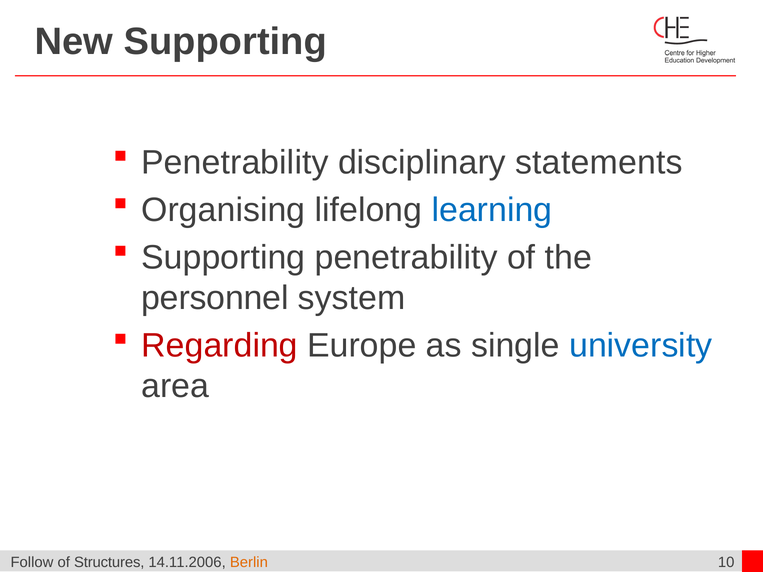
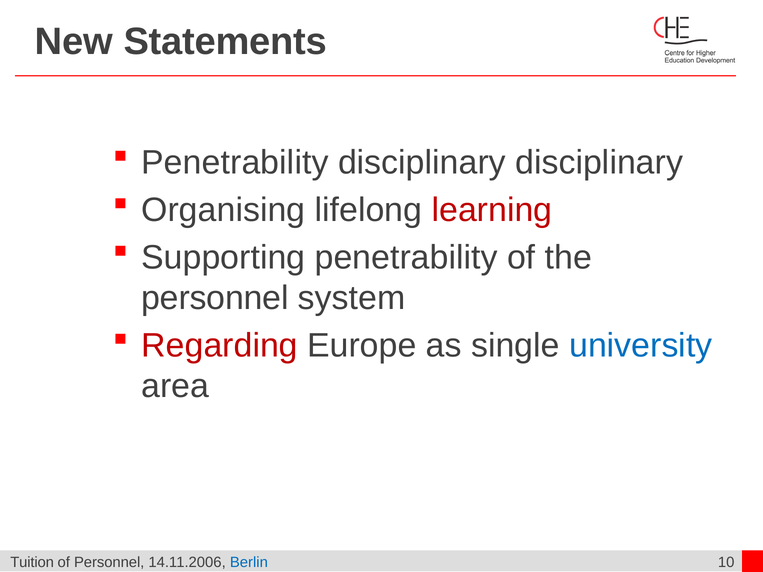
New Supporting: Supporting -> Statements
disciplinary statements: statements -> disciplinary
learning colour: blue -> red
Follow: Follow -> Tuition
of Structures: Structures -> Personnel
Berlin colour: orange -> blue
